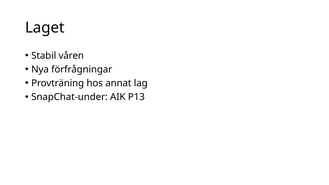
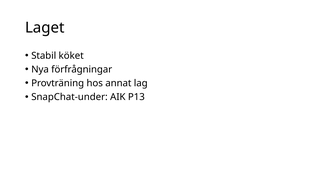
våren: våren -> köket
